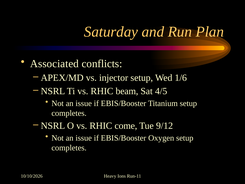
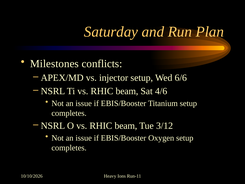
Associated: Associated -> Milestones
1/6: 1/6 -> 6/6
4/5: 4/5 -> 4/6
O vs RHIC come: come -> beam
9/12: 9/12 -> 3/12
